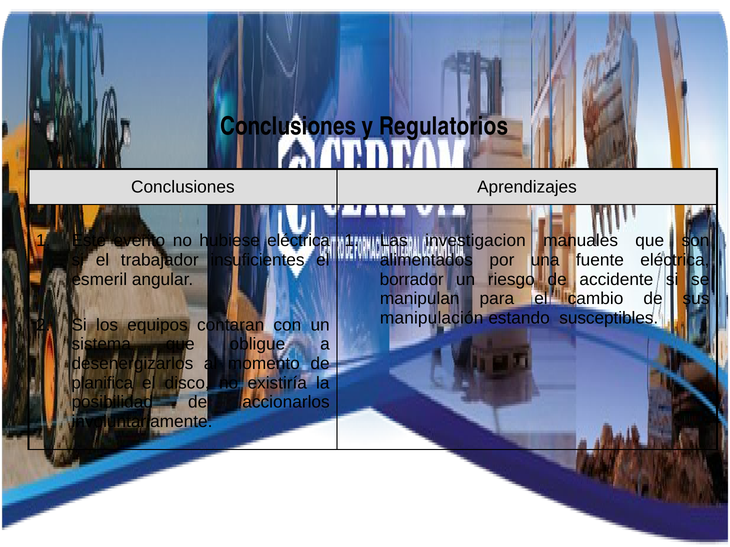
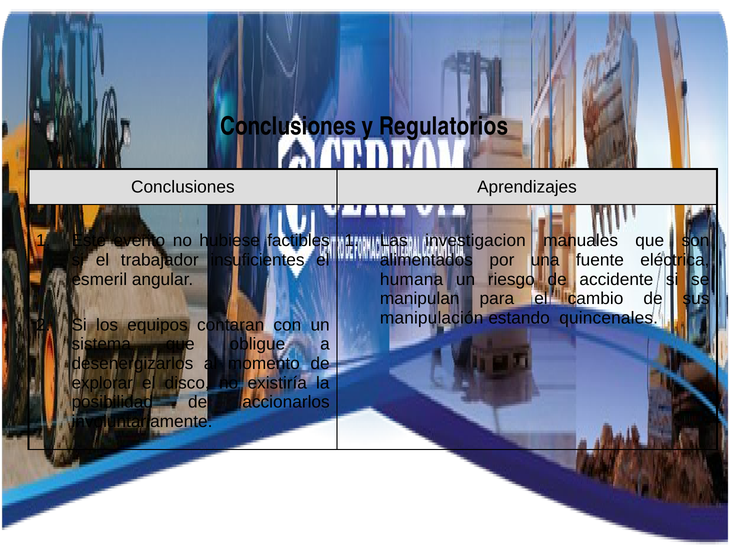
hubiese eléctrica: eléctrica -> factibles
borrador: borrador -> humana
susceptibles: susceptibles -> quincenales
planifica: planifica -> explorar
